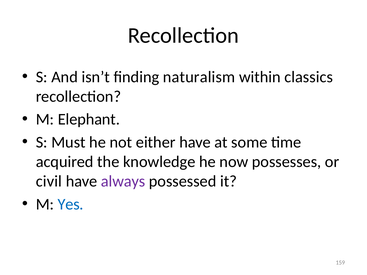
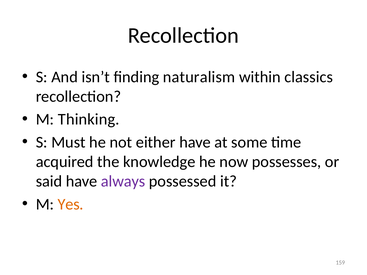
Elephant: Elephant -> Thinking
civil: civil -> said
Yes colour: blue -> orange
